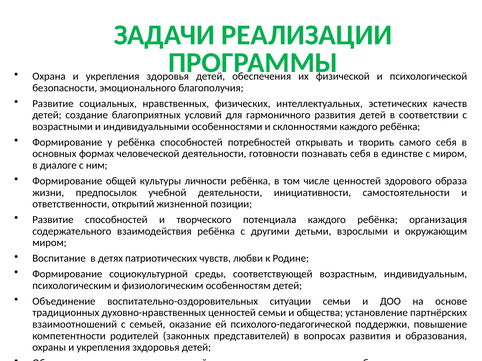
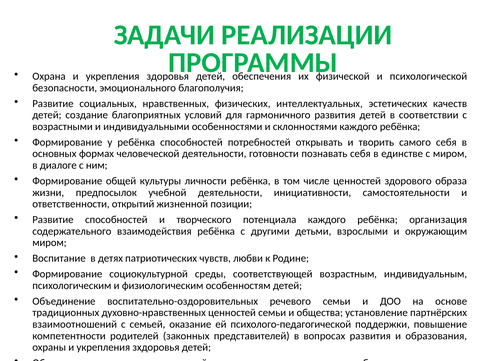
ситуации: ситуации -> речевого
